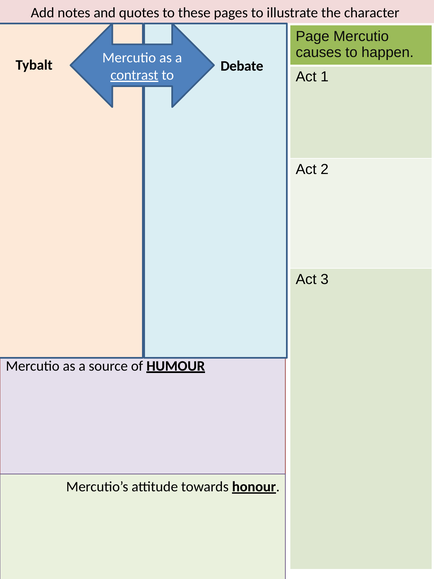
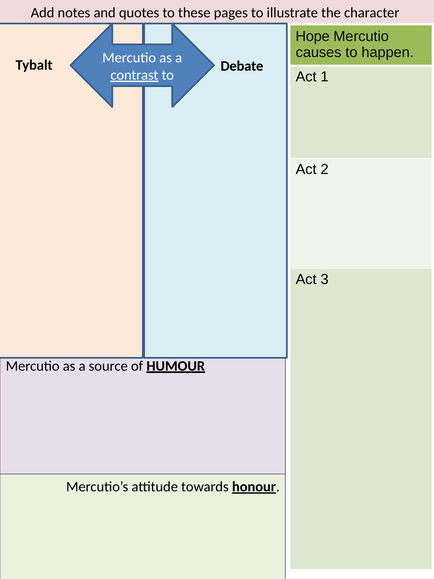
Page: Page -> Hope
